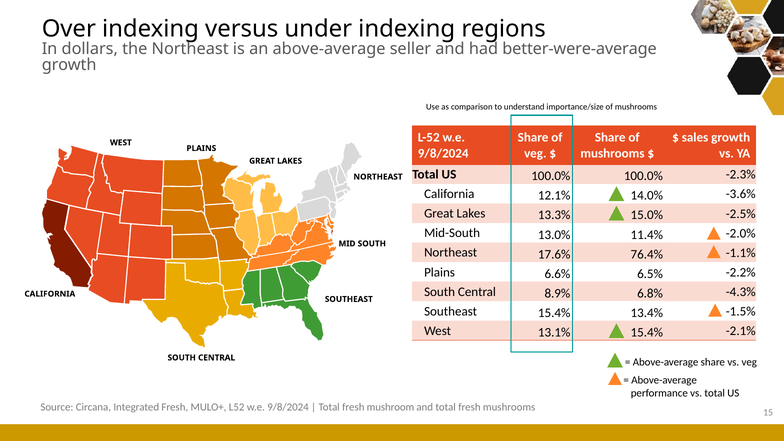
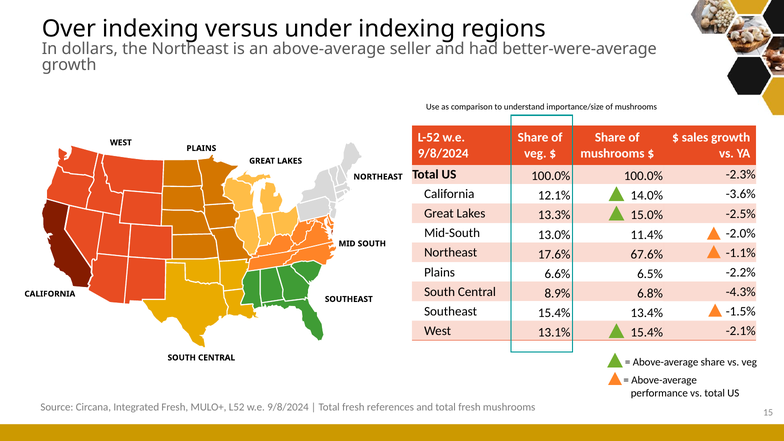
76.4%: 76.4% -> 67.6%
mushroom: mushroom -> references
